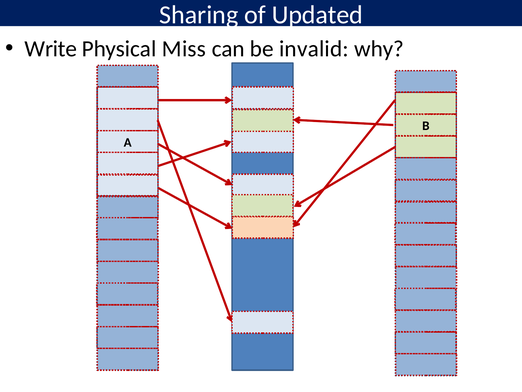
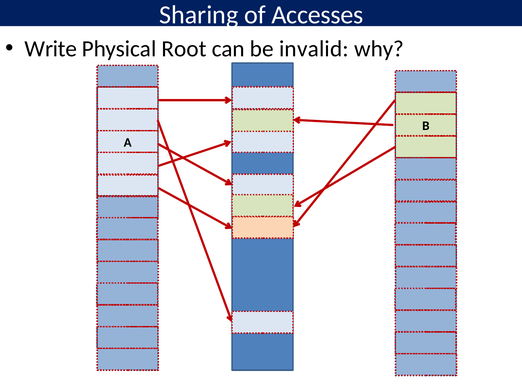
Updated: Updated -> Accesses
Miss: Miss -> Root
